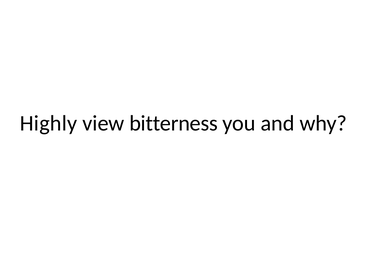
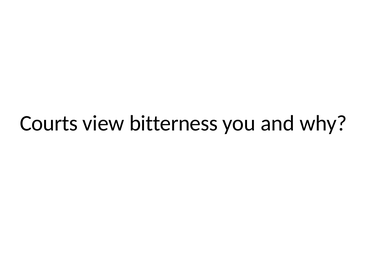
Highly: Highly -> Courts
